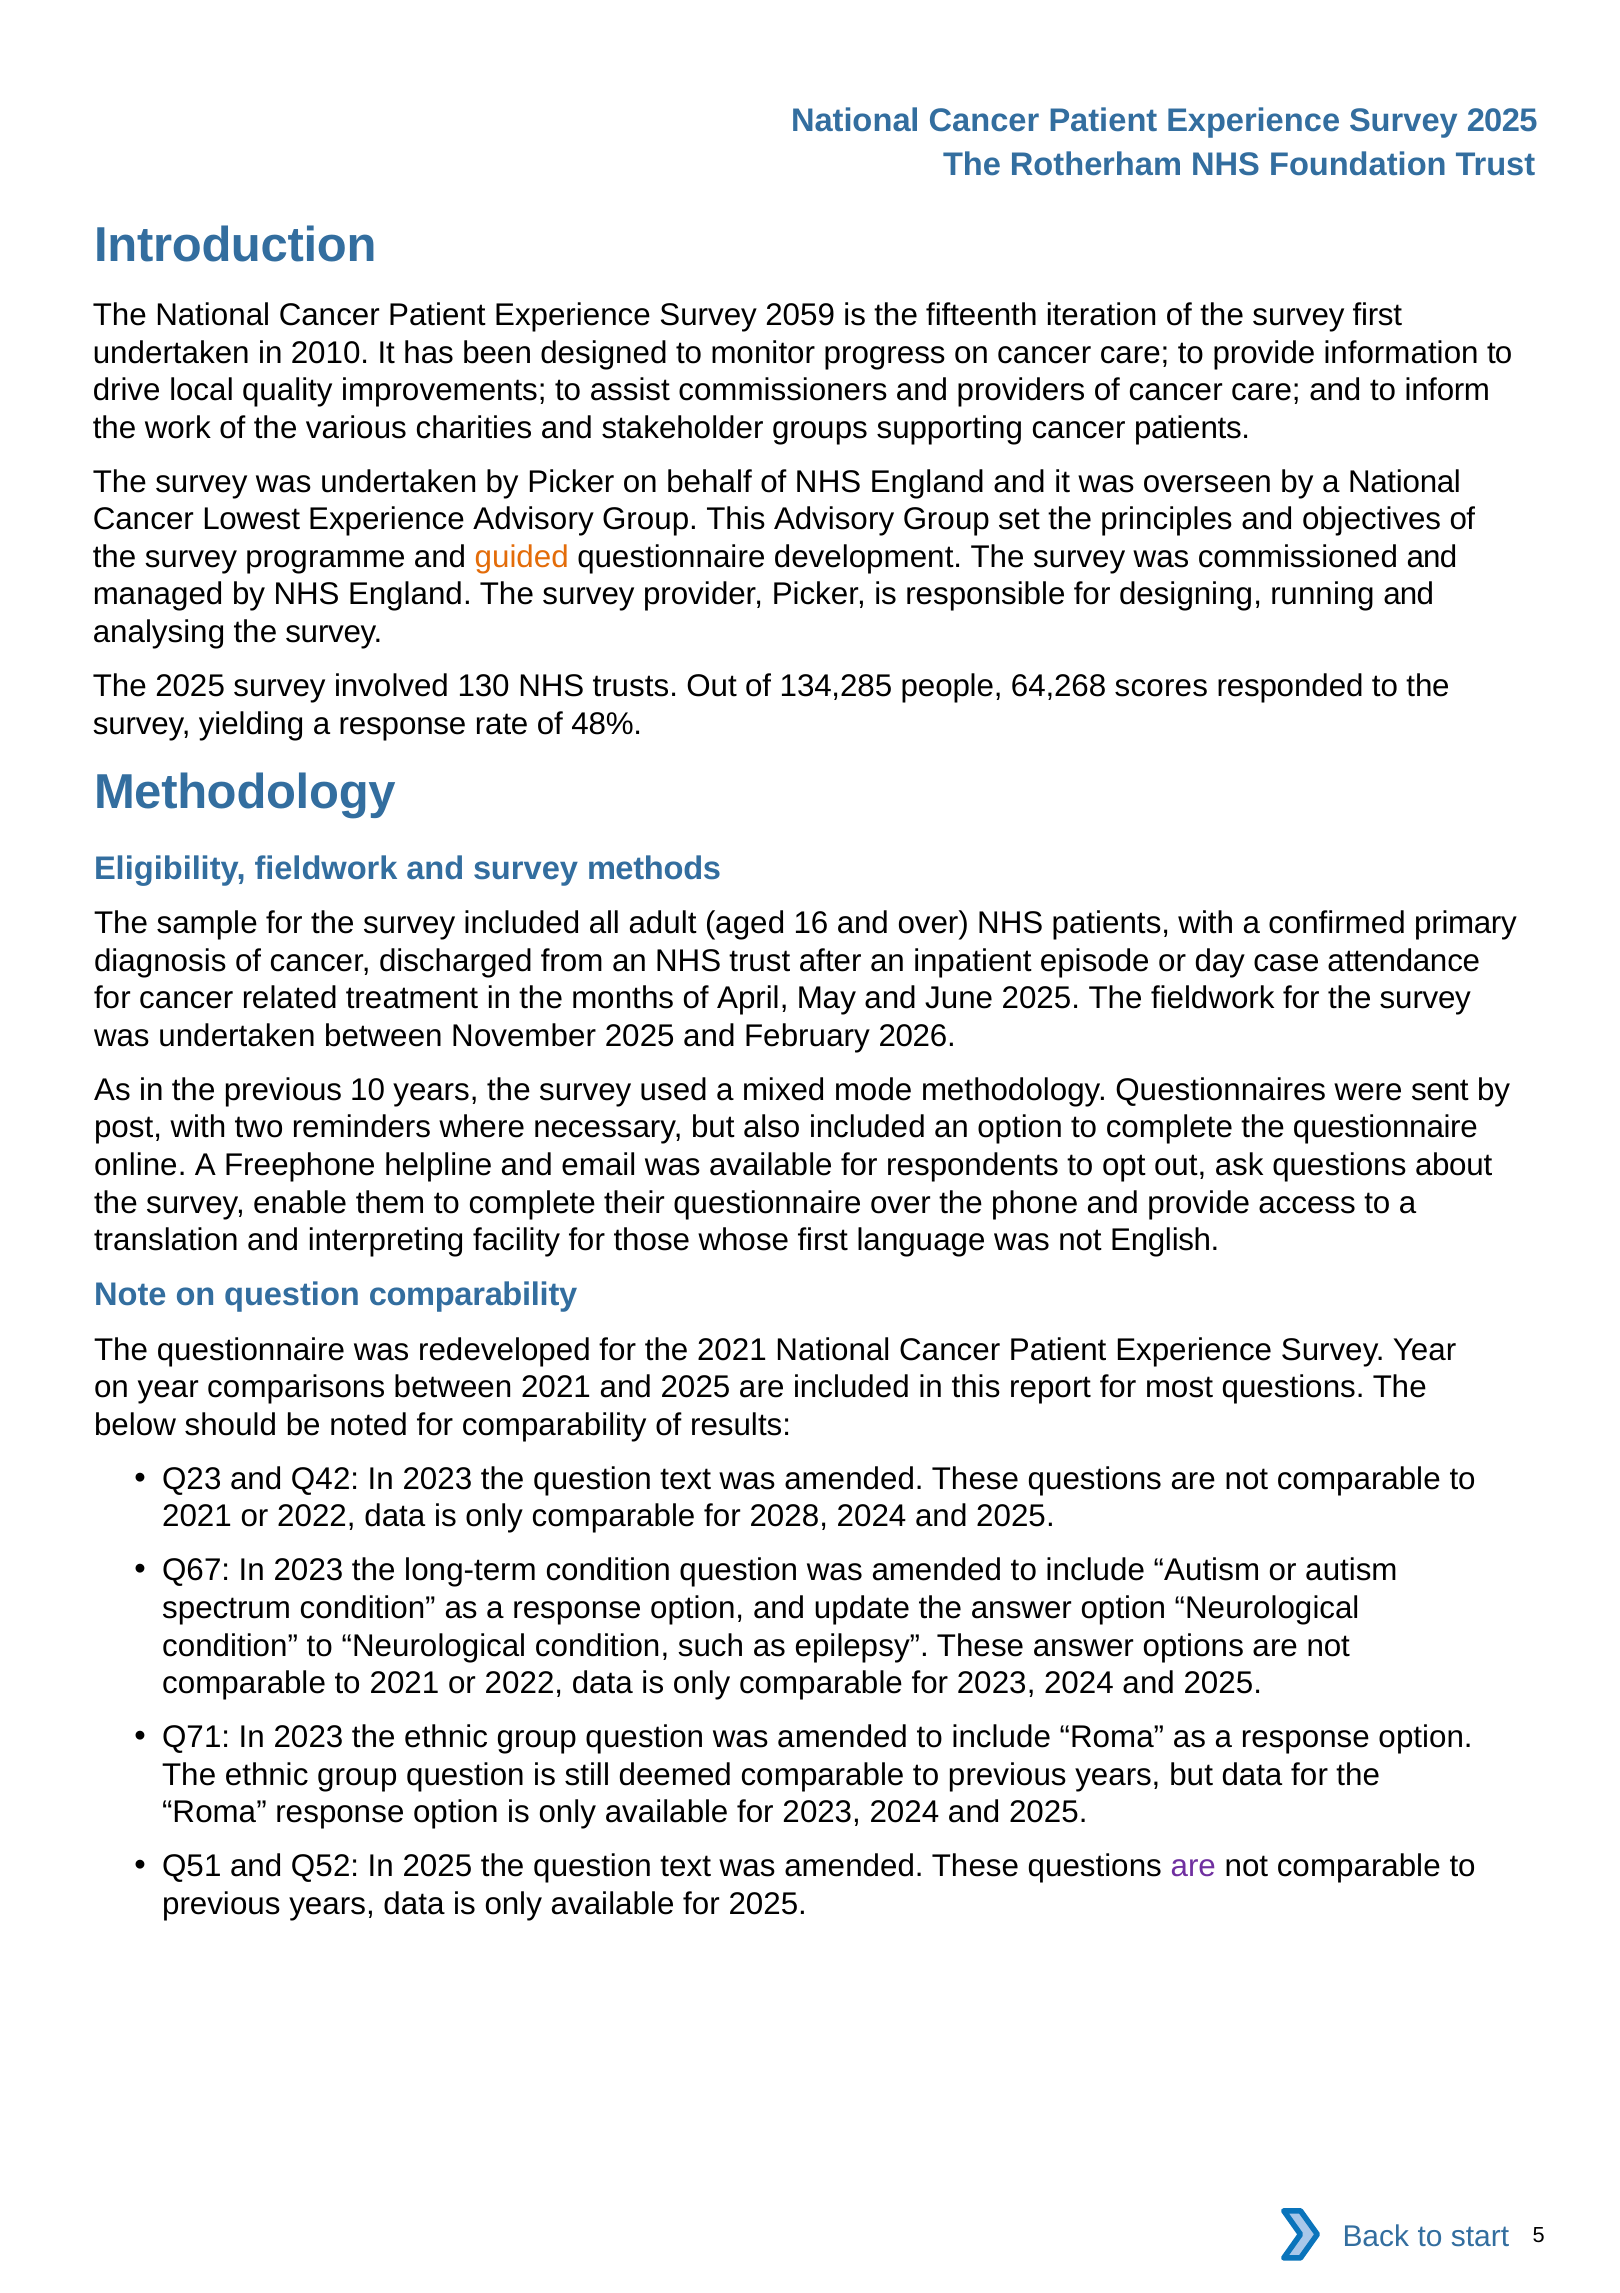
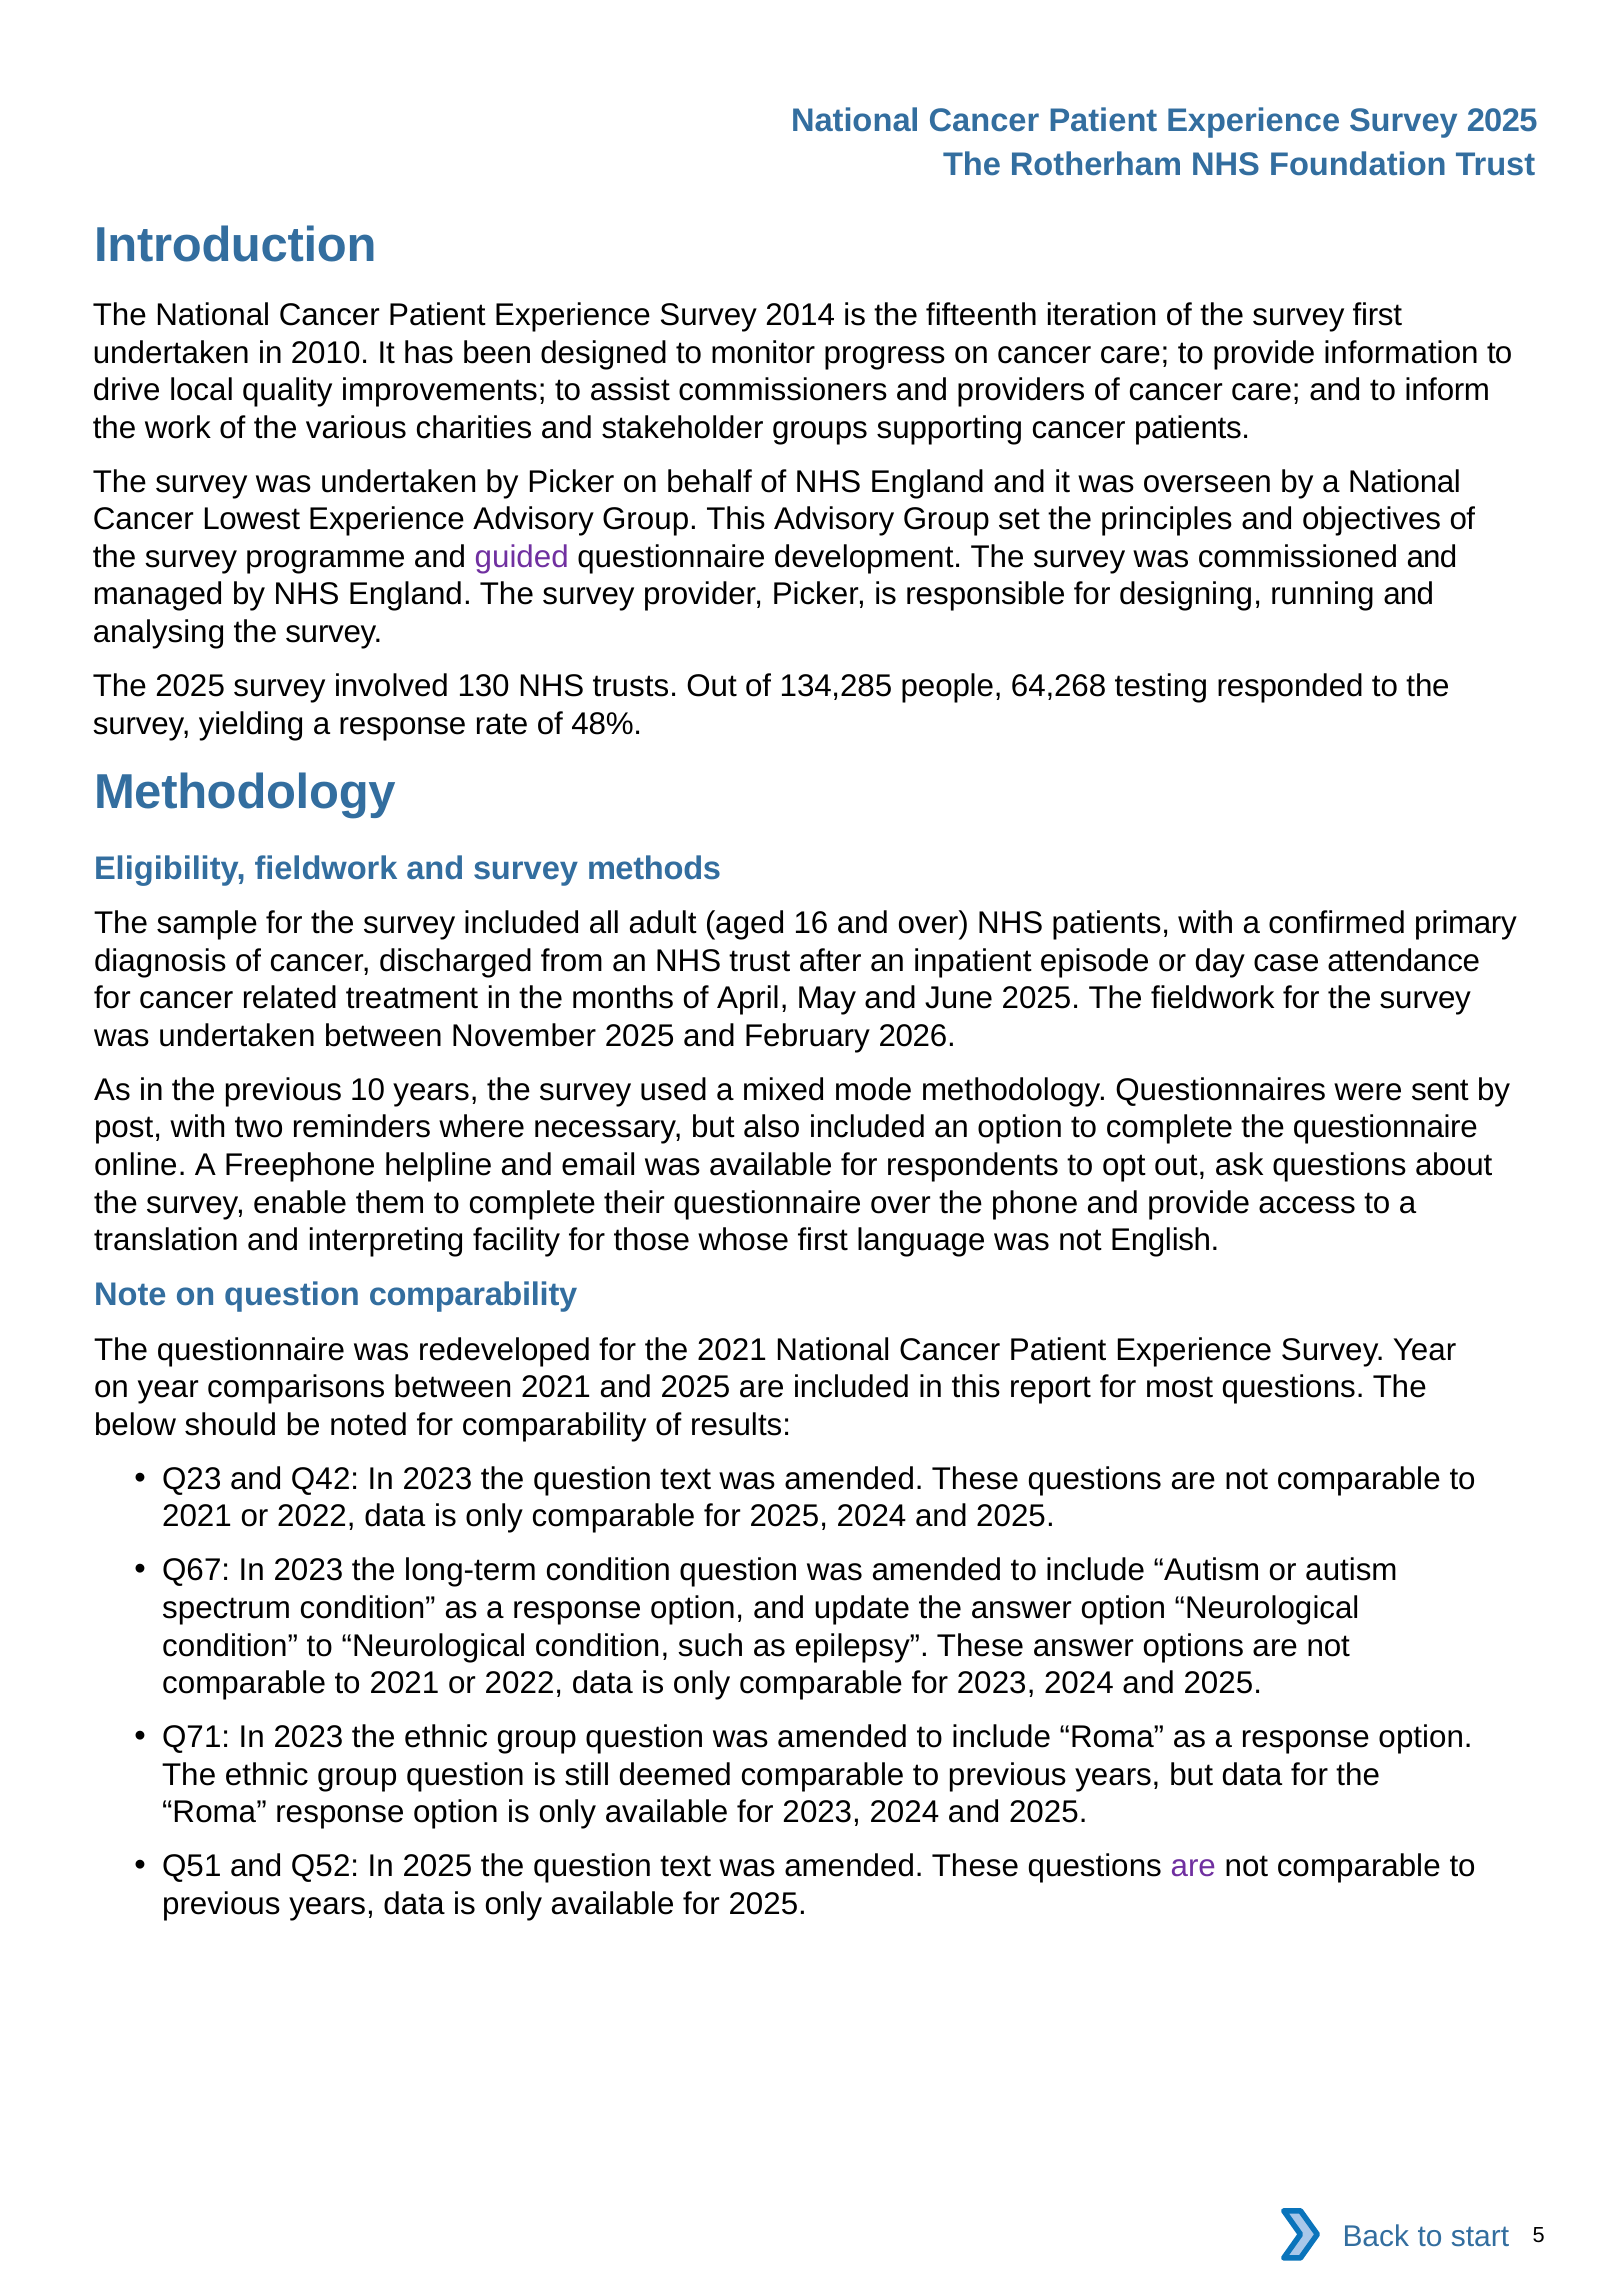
2059: 2059 -> 2014
guided colour: orange -> purple
scores: scores -> testing
comparable for 2028: 2028 -> 2025
